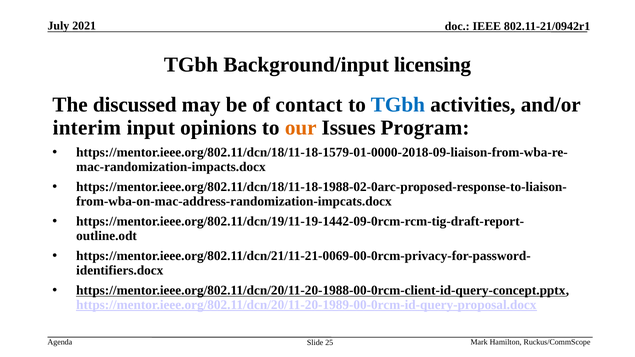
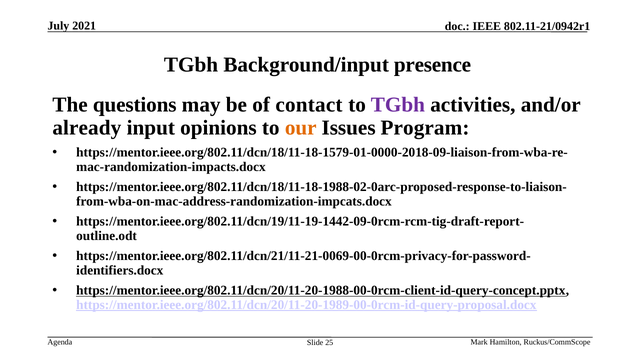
licensing: licensing -> presence
discussed: discussed -> questions
TGbh at (398, 105) colour: blue -> purple
interim: interim -> already
